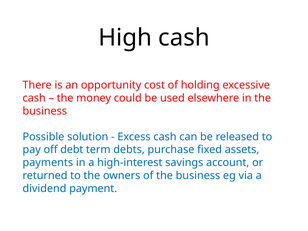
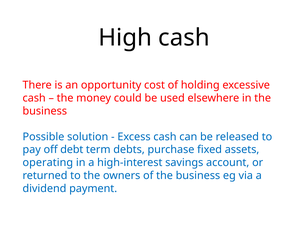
payments: payments -> operating
